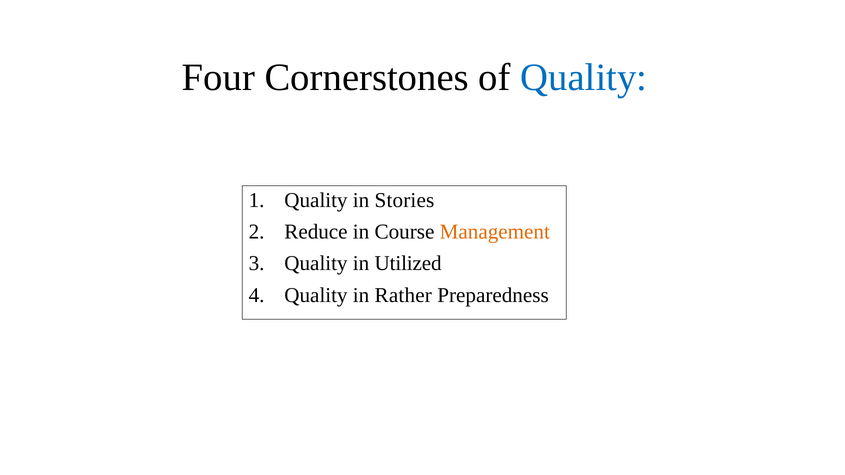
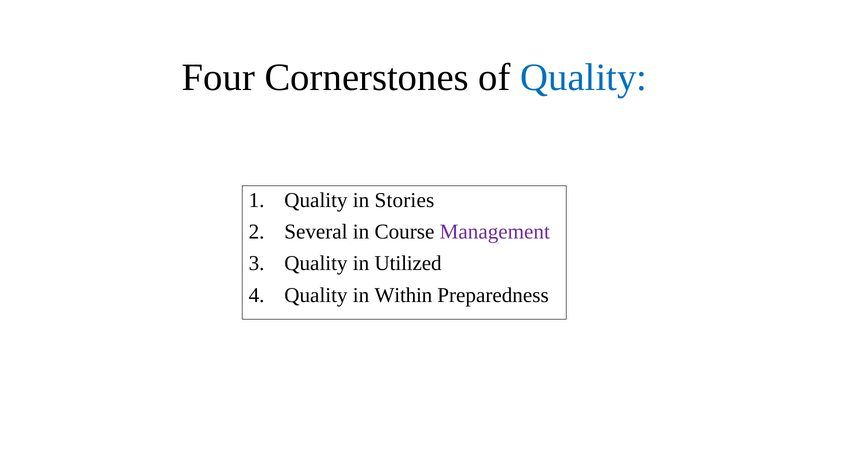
Reduce: Reduce -> Several
Management colour: orange -> purple
Rather: Rather -> Within
